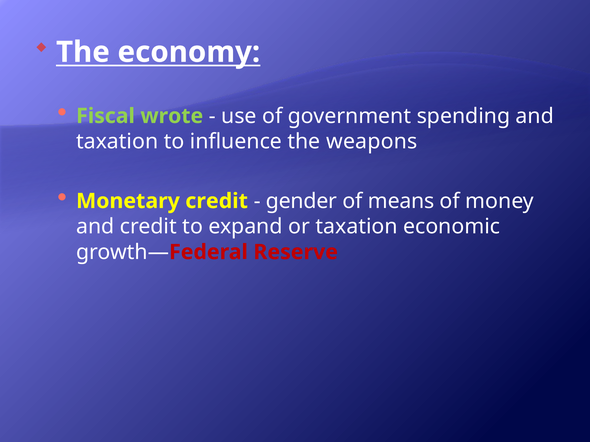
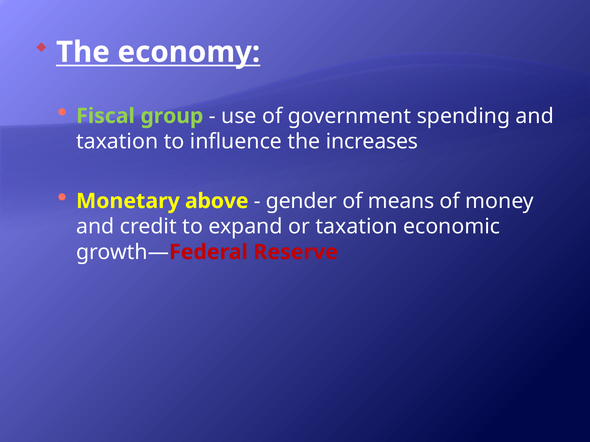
wrote: wrote -> group
weapons: weapons -> increases
Monetary credit: credit -> above
